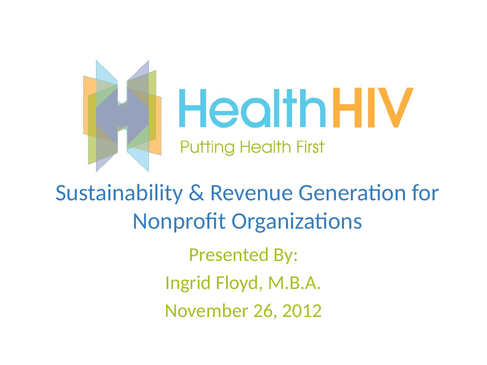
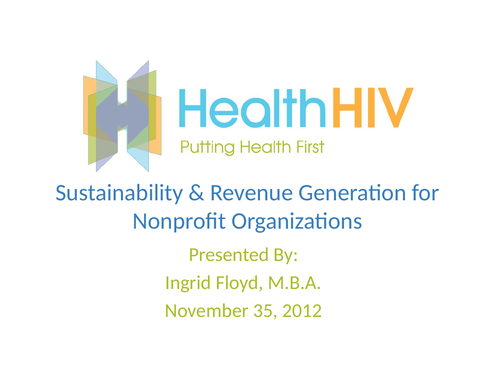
26: 26 -> 35
